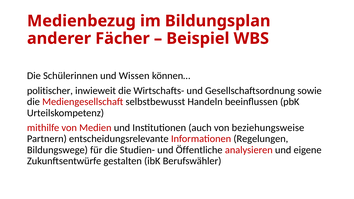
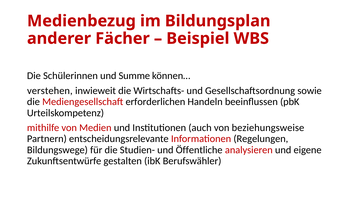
Wissen: Wissen -> Summe
politischer: politischer -> verstehen
selbstbewusst: selbstbewusst -> erforderlichen
